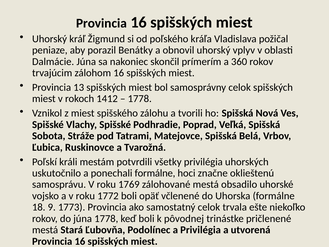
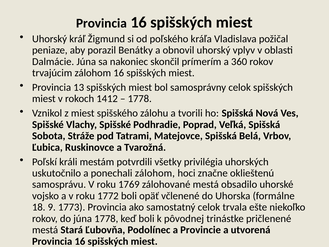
ponechali formálne: formálne -> zálohom
a Privilégia: Privilégia -> Provincie
